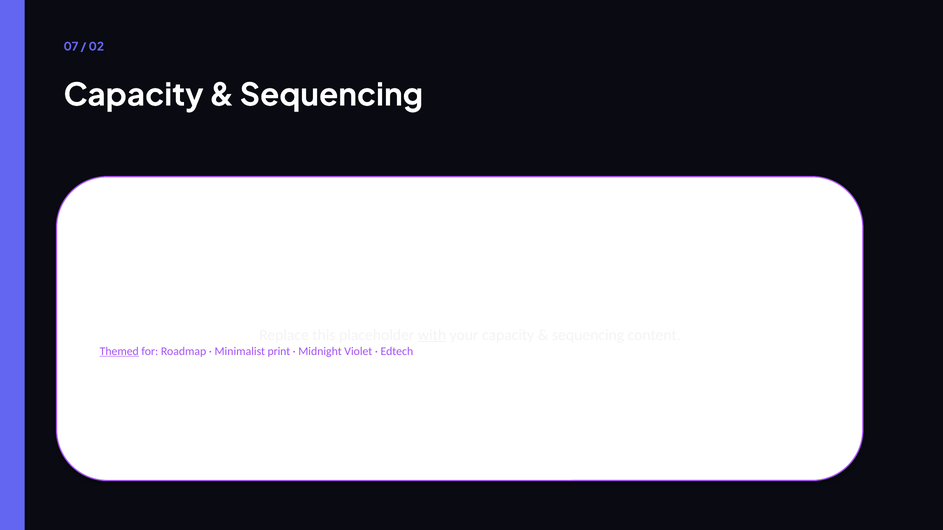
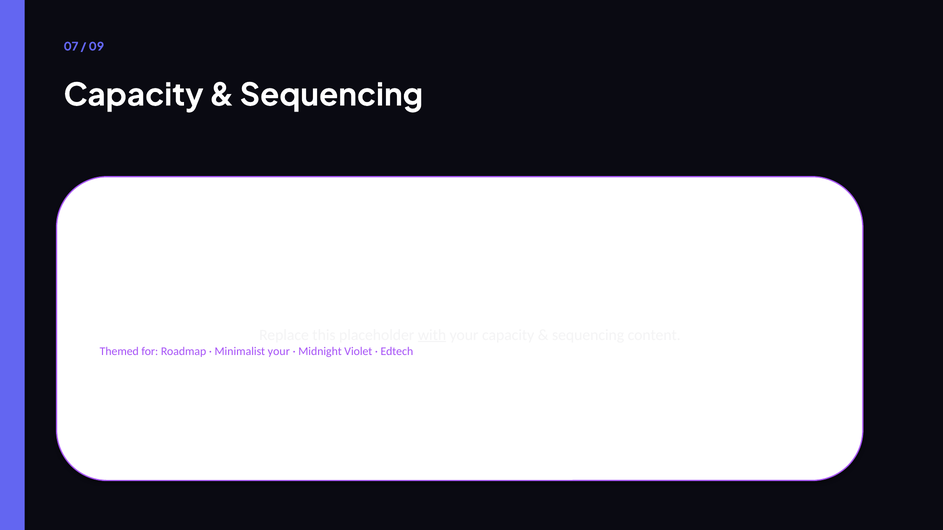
02: 02 -> 09
Themed underline: present -> none
Minimalist print: print -> your
